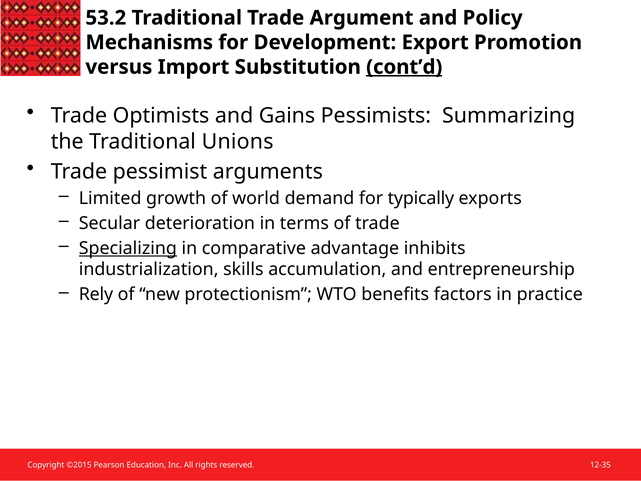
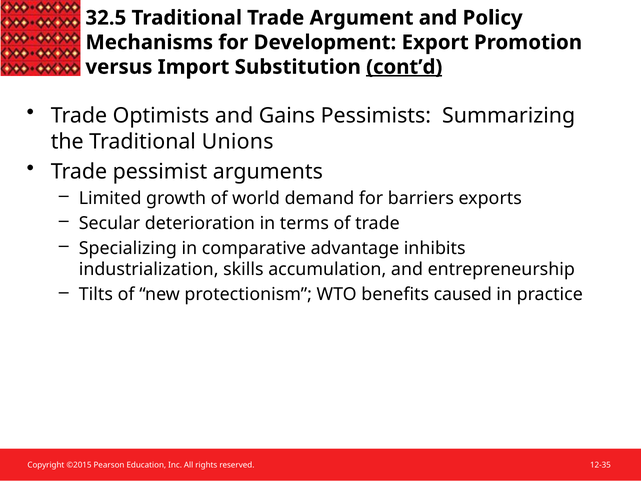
53.2: 53.2 -> 32.5
typically: typically -> barriers
Specializing underline: present -> none
Rely: Rely -> Tilts
factors: factors -> caused
